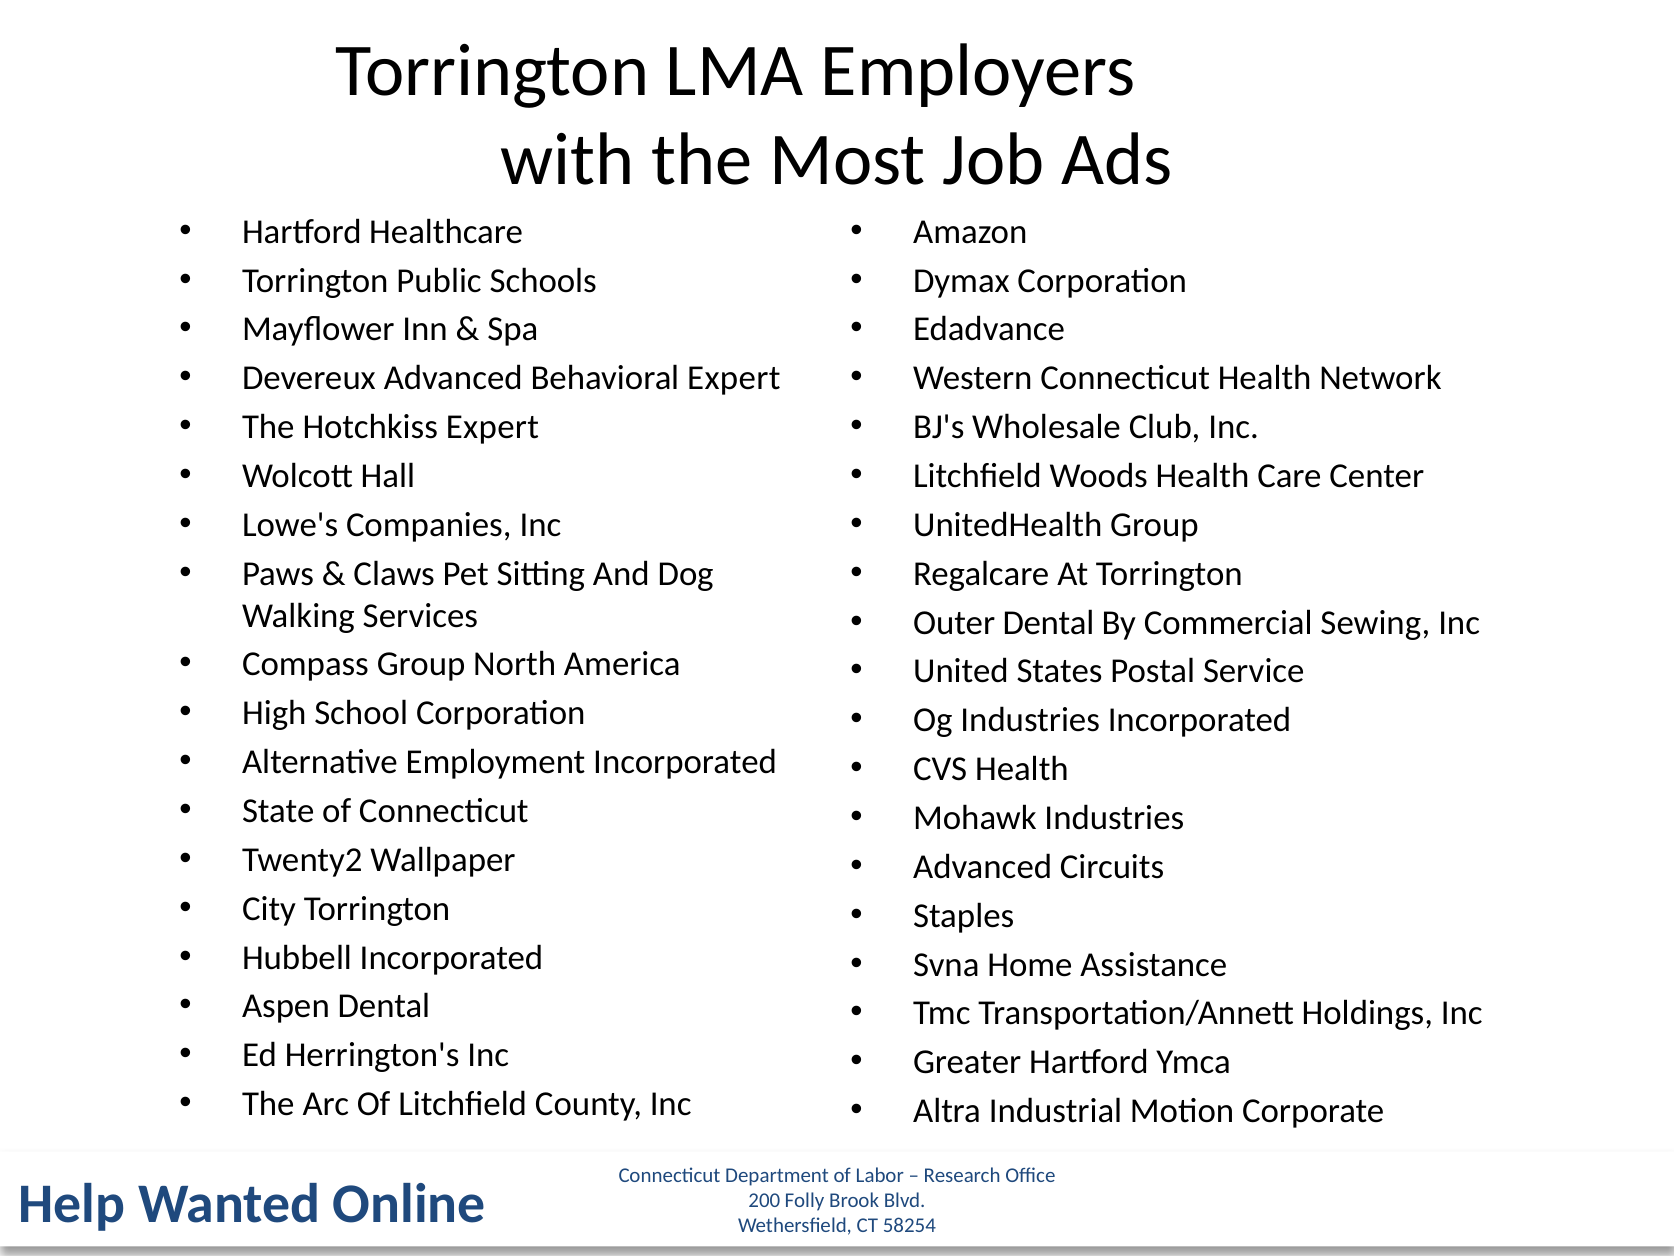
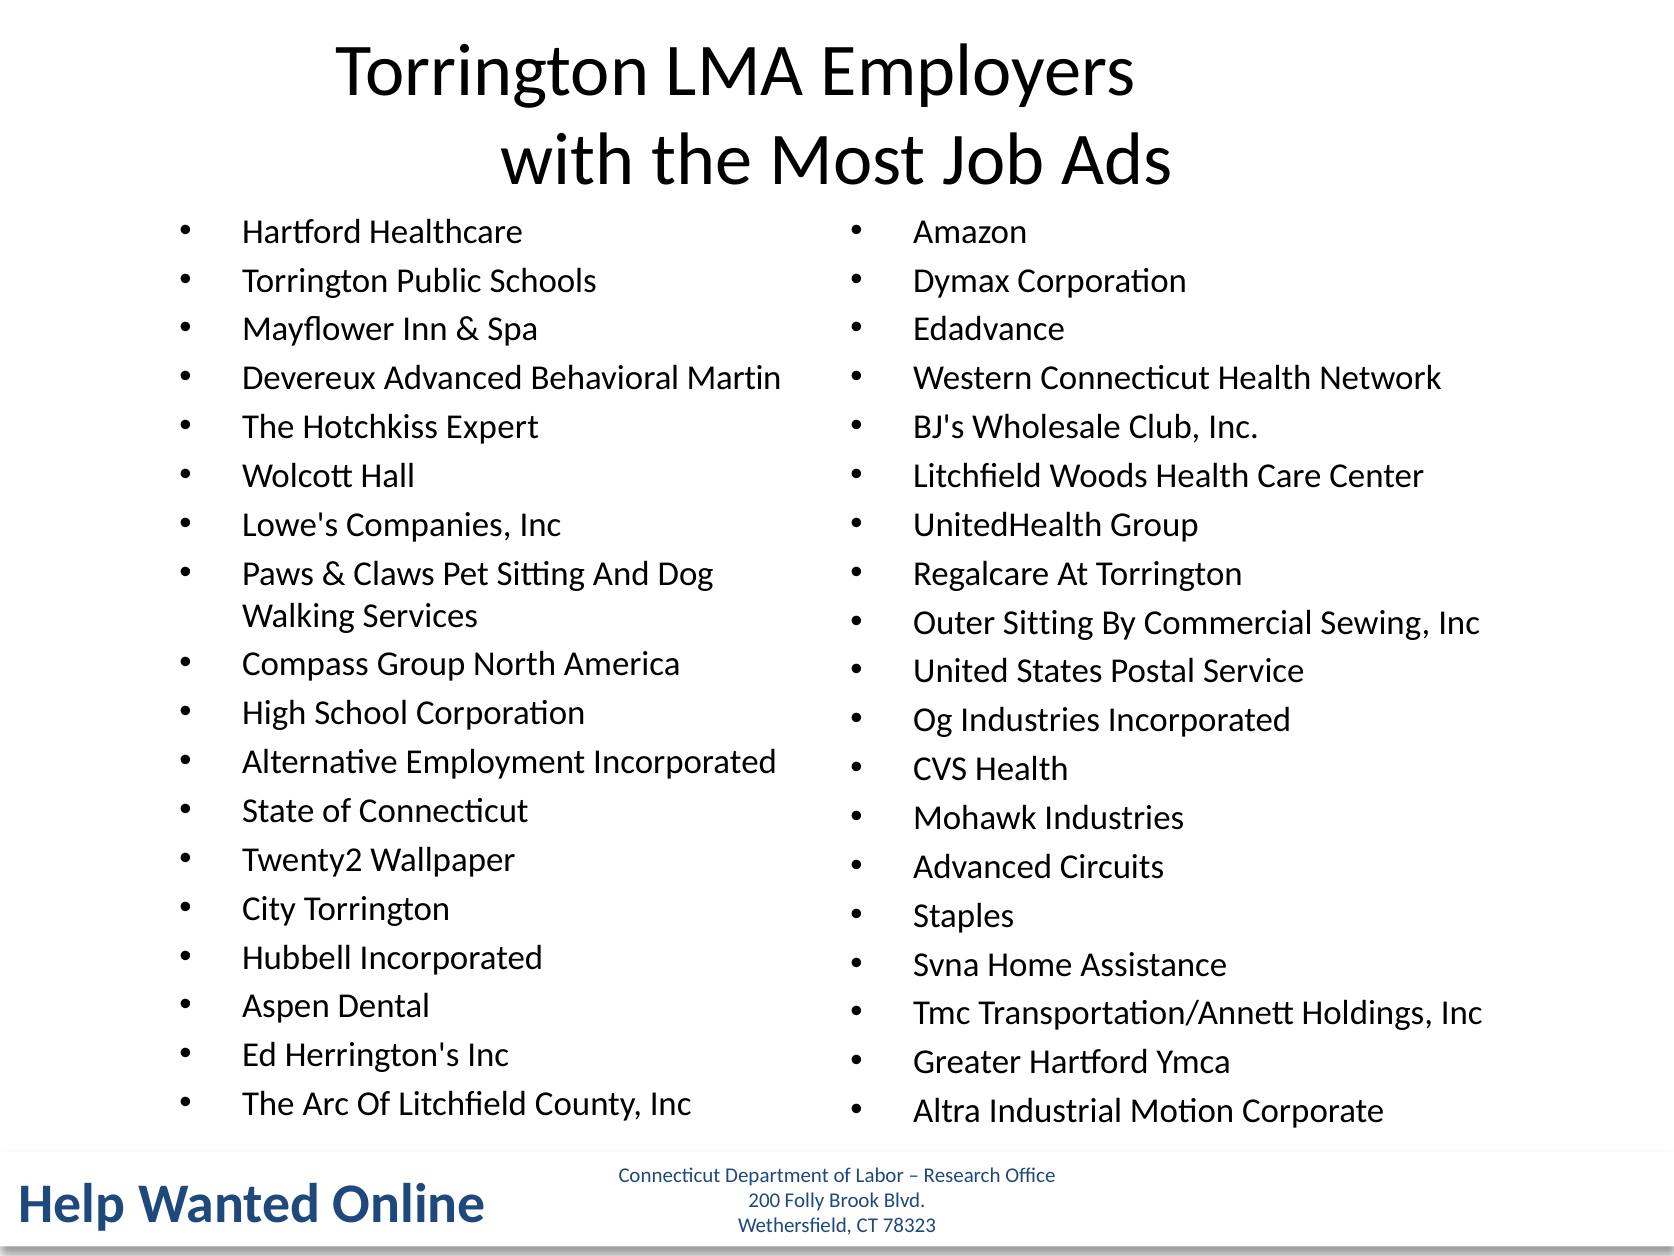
Behavioral Expert: Expert -> Martin
Outer Dental: Dental -> Sitting
58254: 58254 -> 78323
